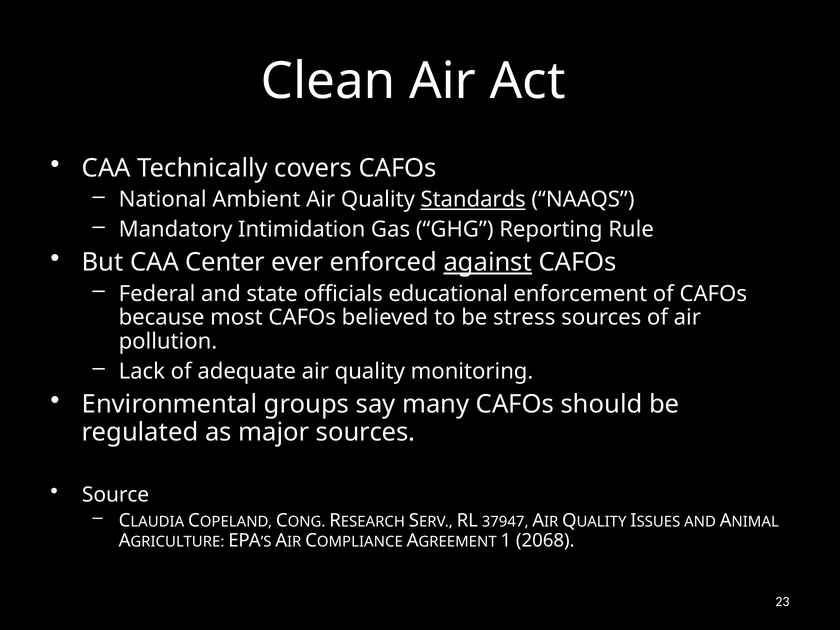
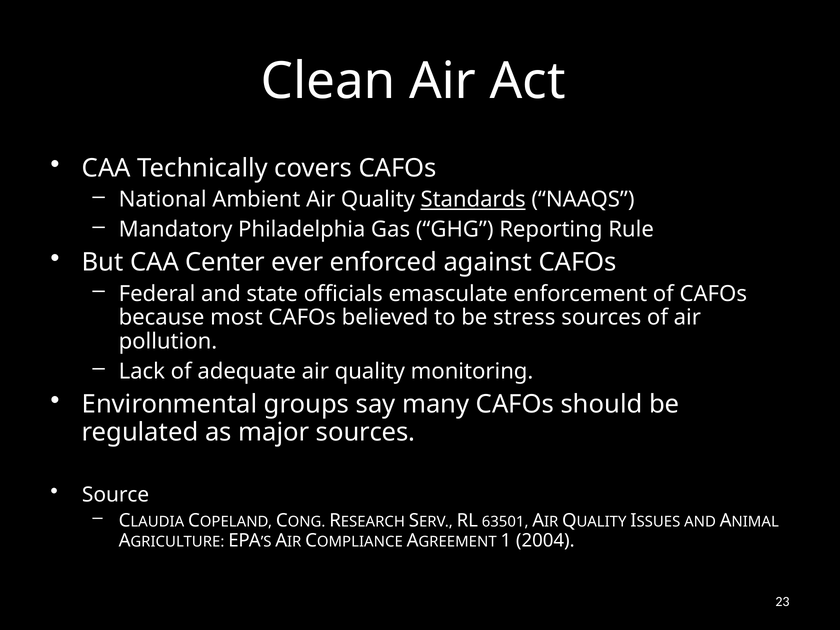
Intimidation: Intimidation -> Philadelphia
against underline: present -> none
educational: educational -> emasculate
37947: 37947 -> 63501
2068: 2068 -> 2004
